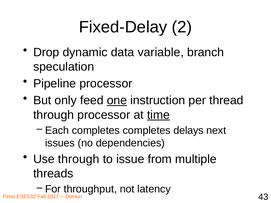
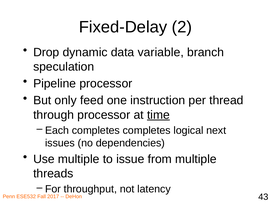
one underline: present -> none
delays: delays -> logical
Use through: through -> multiple
